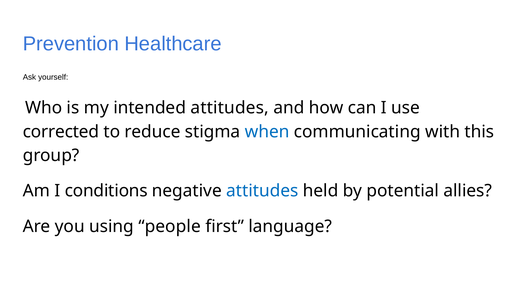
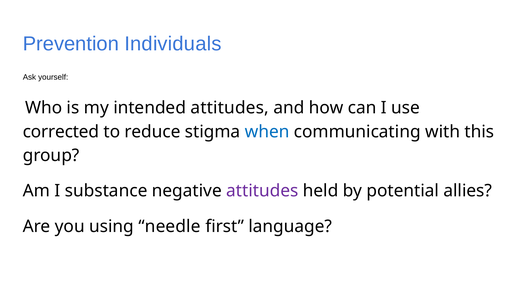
Healthcare: Healthcare -> Individuals
conditions: conditions -> substance
attitudes at (262, 191) colour: blue -> purple
people: people -> needle
